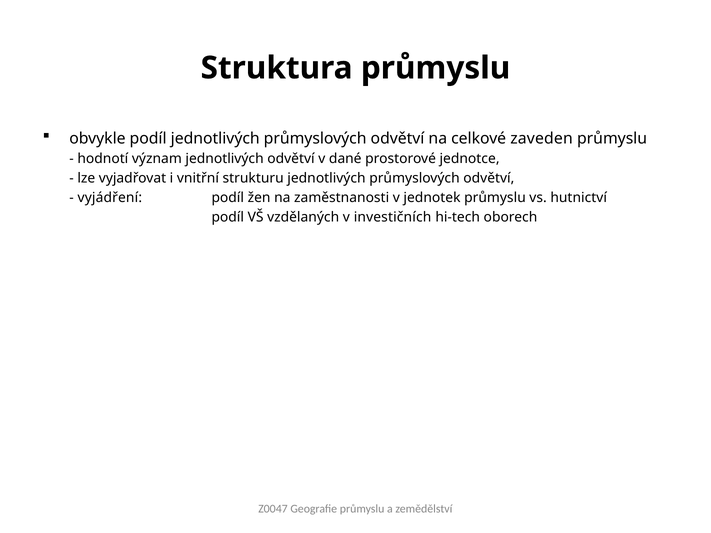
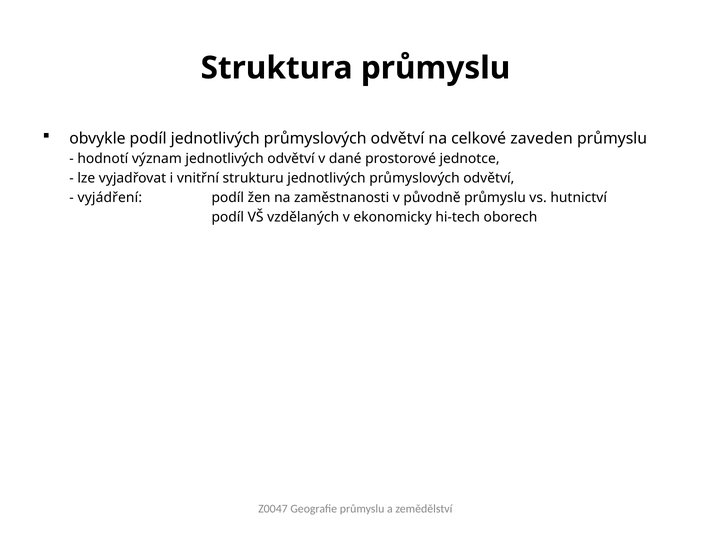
jednotek: jednotek -> původně
investičních: investičních -> ekonomicky
